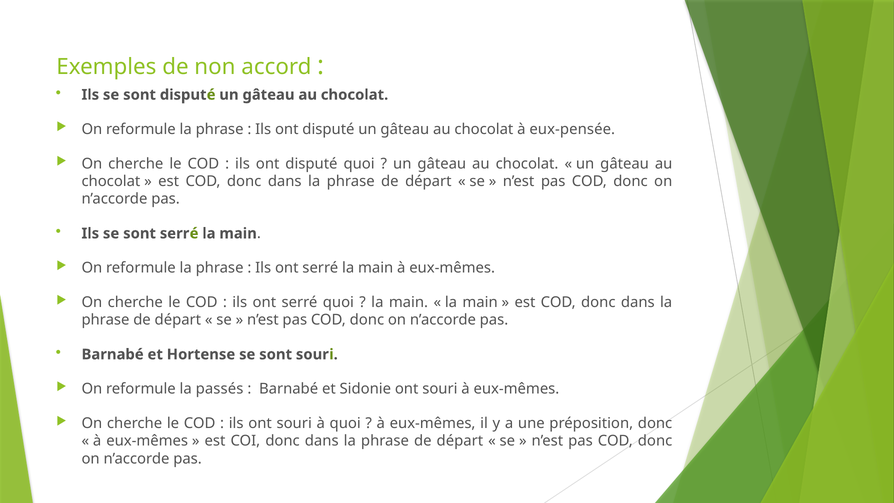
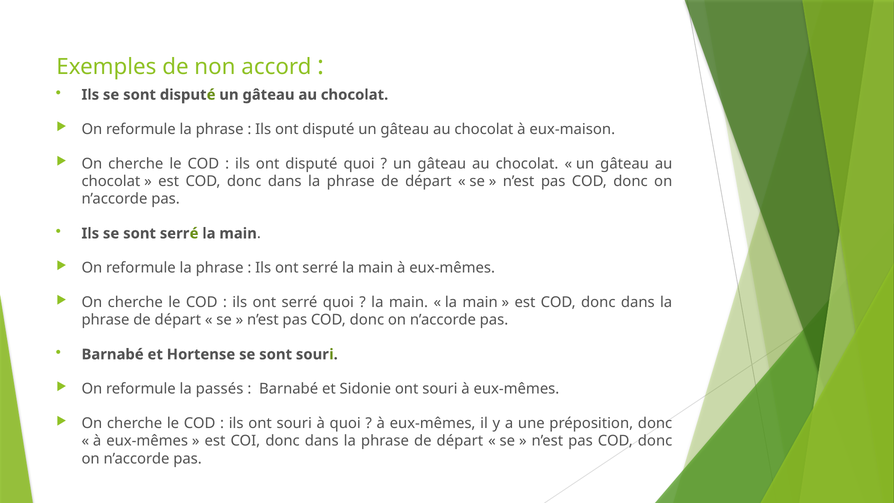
eux-pensée: eux-pensée -> eux-maison
